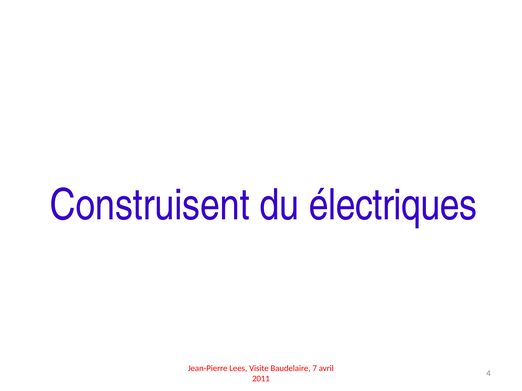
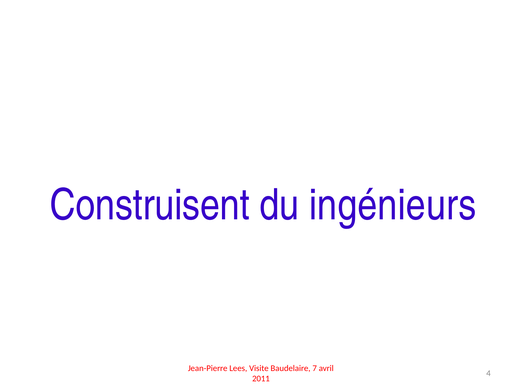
électriques: électriques -> ingénieurs
